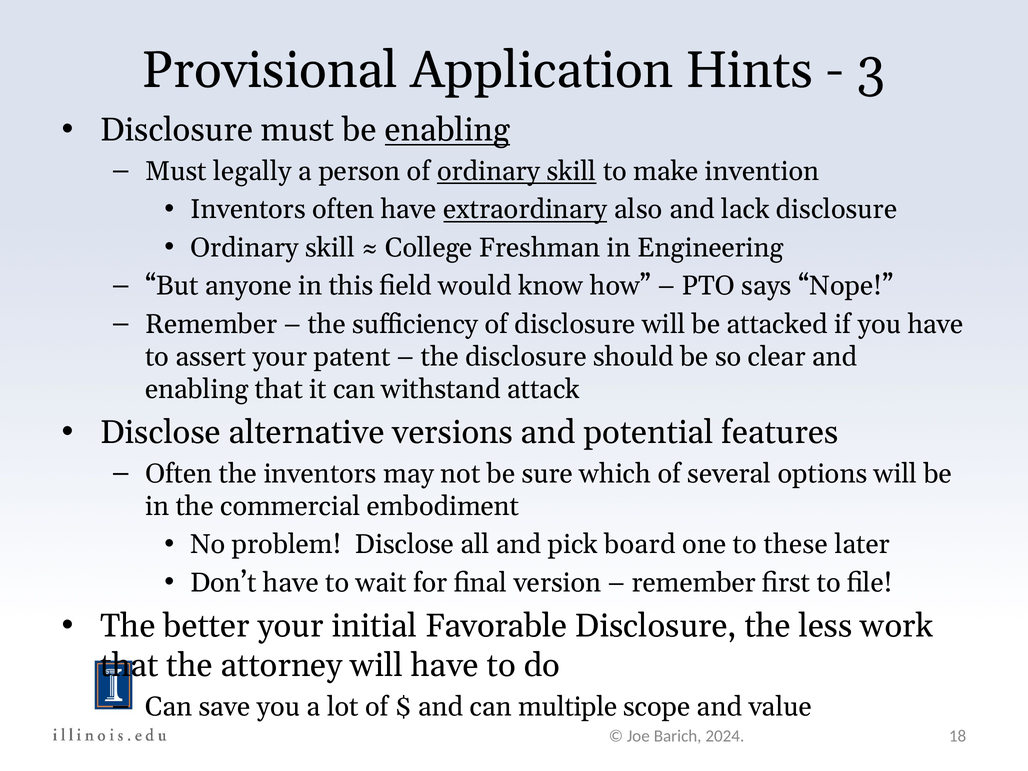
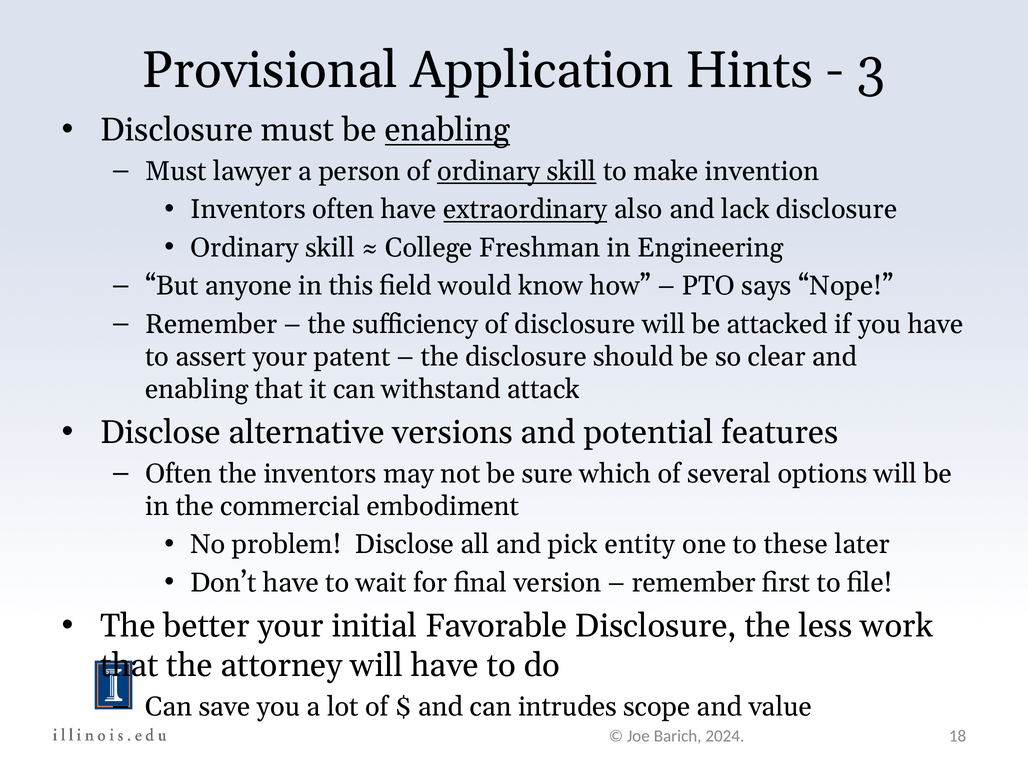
legally: legally -> lawyer
board: board -> entity
multiple: multiple -> intrudes
